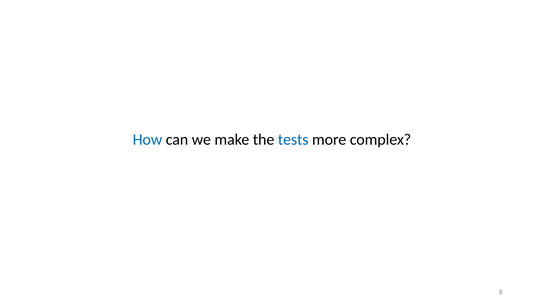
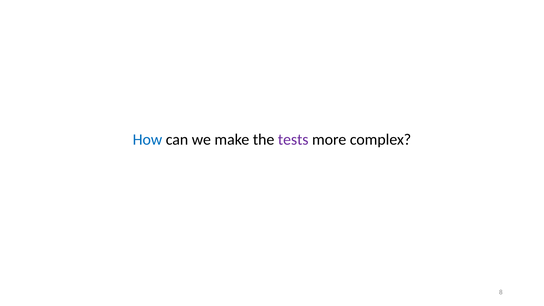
tests colour: blue -> purple
